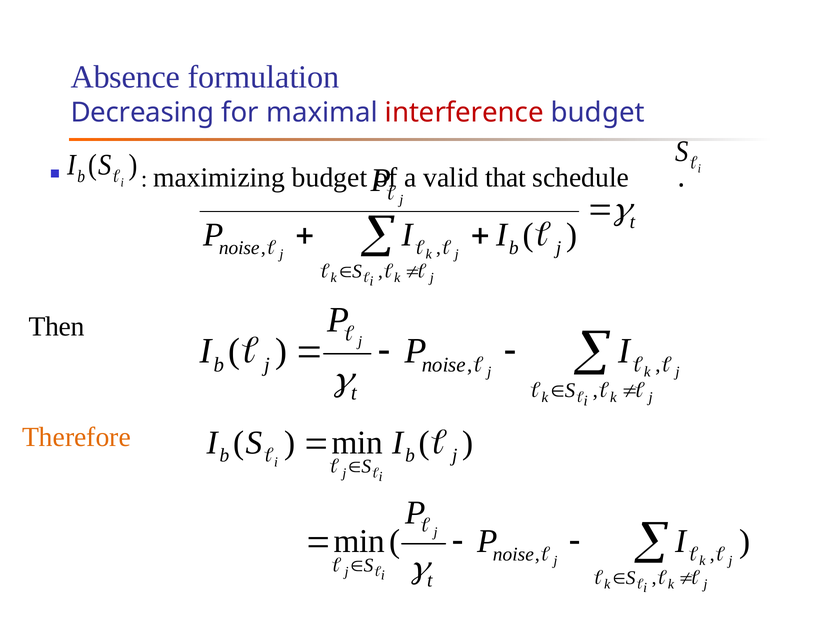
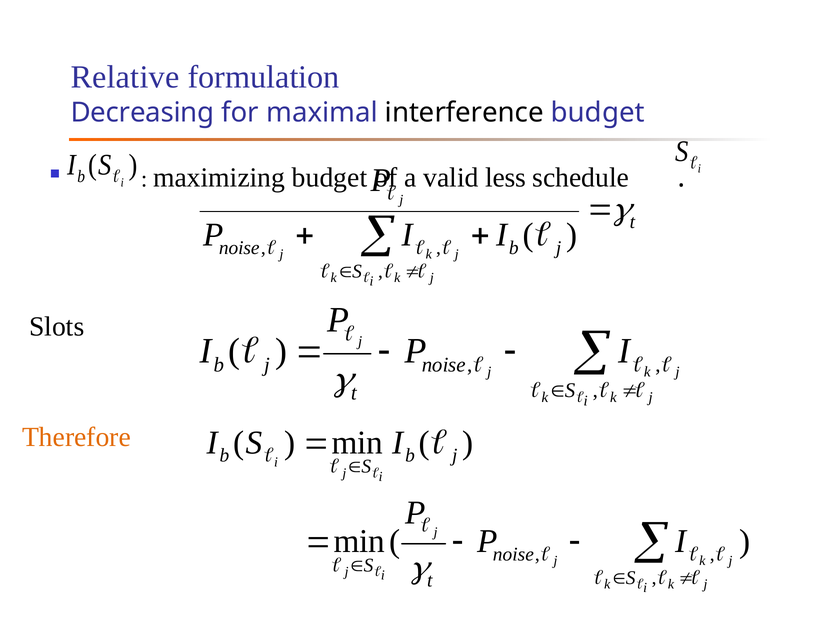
Absence: Absence -> Relative
interference colour: red -> black
that: that -> less
Then: Then -> Slots
